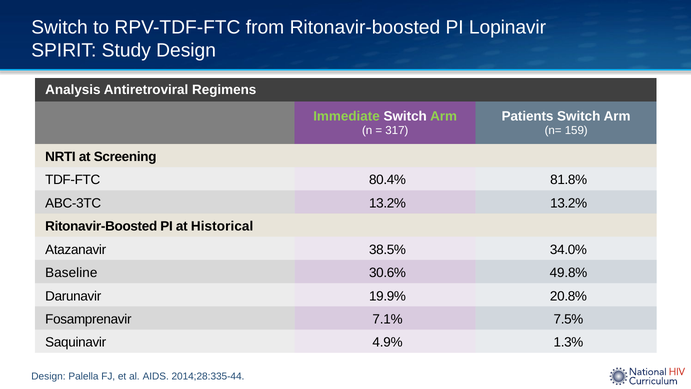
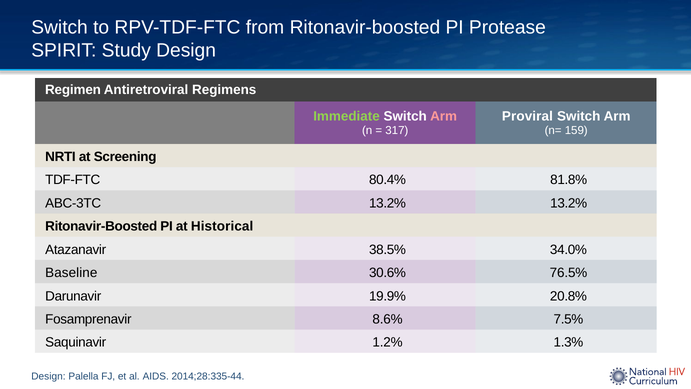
Lopinavir: Lopinavir -> Protease
Analysis: Analysis -> Regimen
Arm at (444, 116) colour: light green -> pink
Patients: Patients -> Proviral
49.8%: 49.8% -> 76.5%
7.1%: 7.1% -> 8.6%
4.9%: 4.9% -> 1.2%
